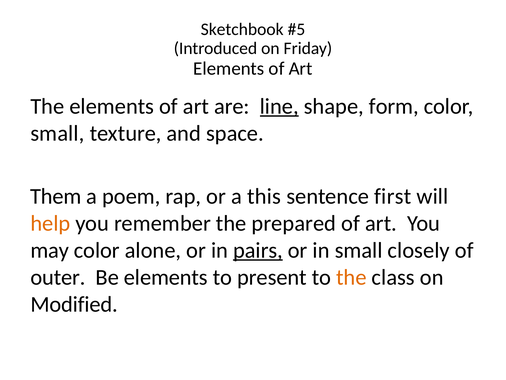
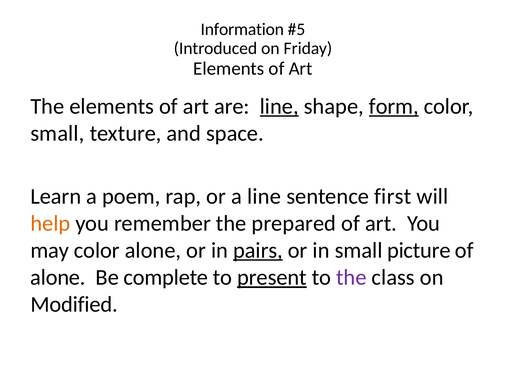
Sketchbook: Sketchbook -> Information
form underline: none -> present
Them: Them -> Learn
a this: this -> line
closely: closely -> picture
outer at (58, 277): outer -> alone
Be elements: elements -> complete
present underline: none -> present
the at (351, 277) colour: orange -> purple
